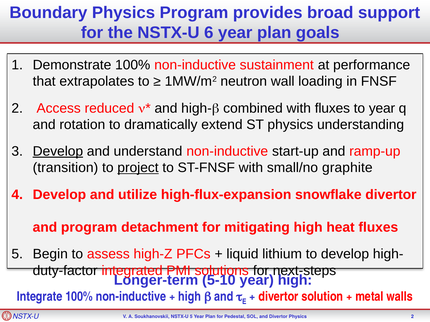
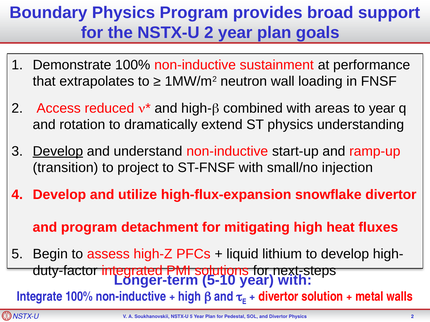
NSTX-U 6: 6 -> 2
with fluxes: fluxes -> areas
project underline: present -> none
graphite: graphite -> injection
year high: high -> with
